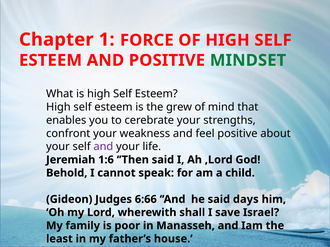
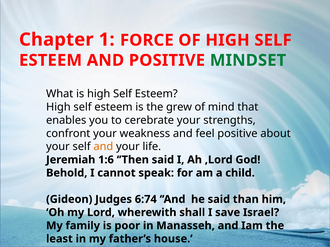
and at (103, 147) colour: purple -> orange
6:66: 6:66 -> 6:74
days: days -> than
